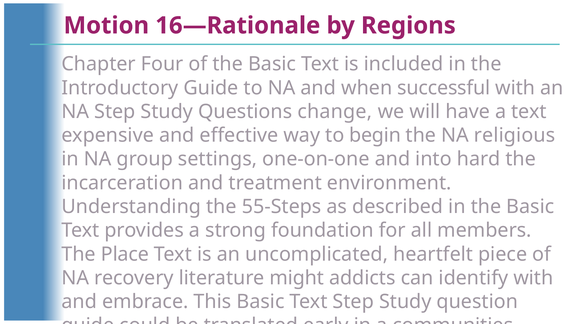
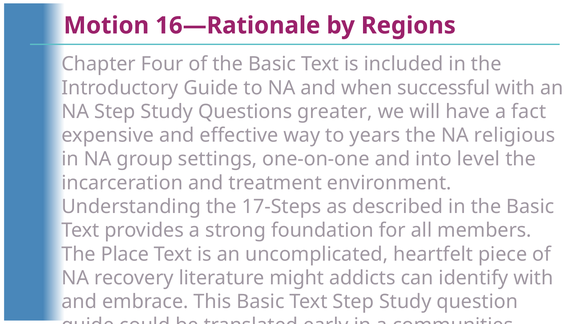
change: change -> greater
a text: text -> fact
begin: begin -> years
hard: hard -> level
55-Steps: 55-Steps -> 17-Steps
